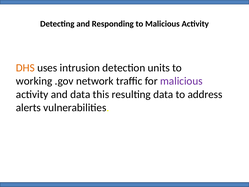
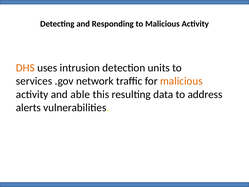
working: working -> services
malicious at (181, 81) colour: purple -> orange
and data: data -> able
